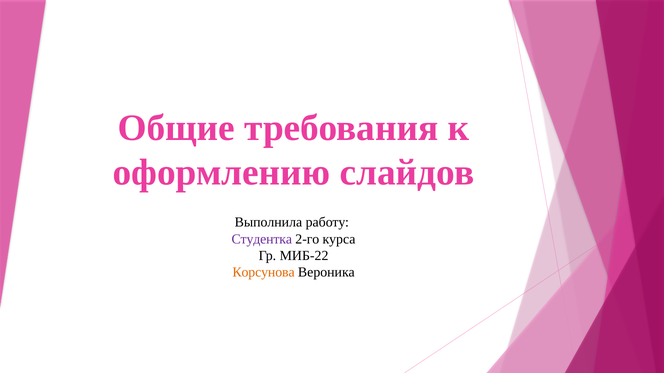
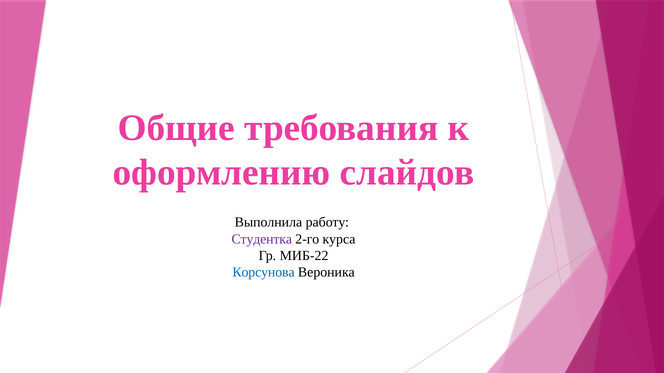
Корсунова colour: orange -> blue
